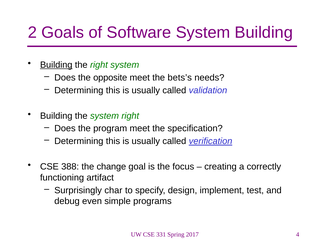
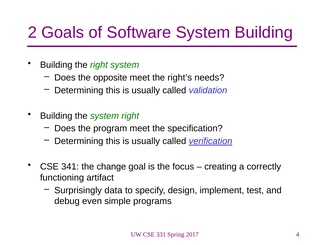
Building at (56, 65) underline: present -> none
bets’s: bets’s -> right’s
388: 388 -> 341
char: char -> data
